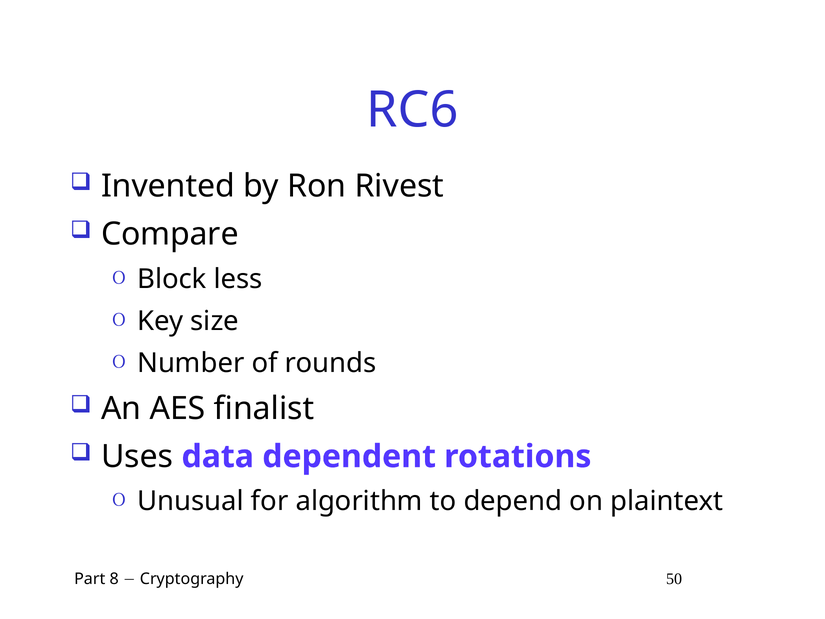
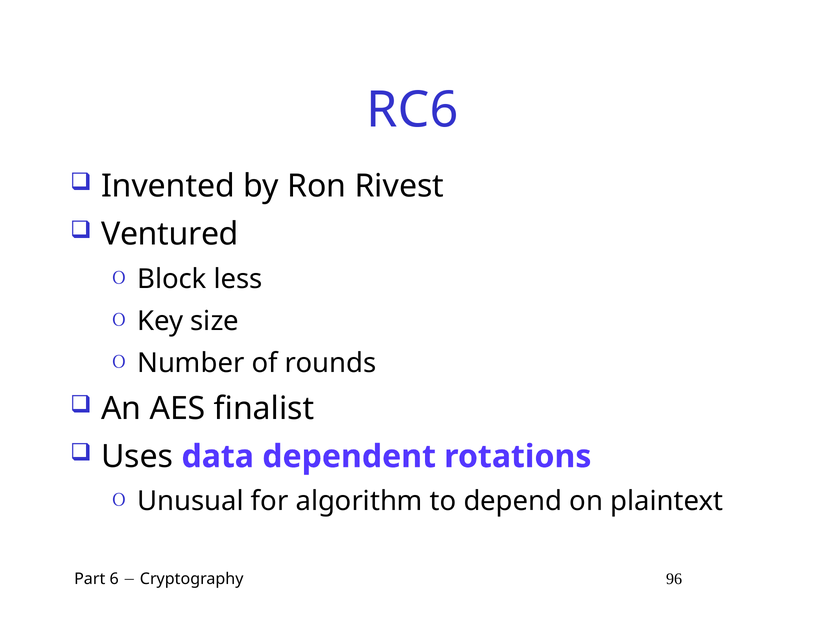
Compare: Compare -> Ventured
8: 8 -> 6
50: 50 -> 96
